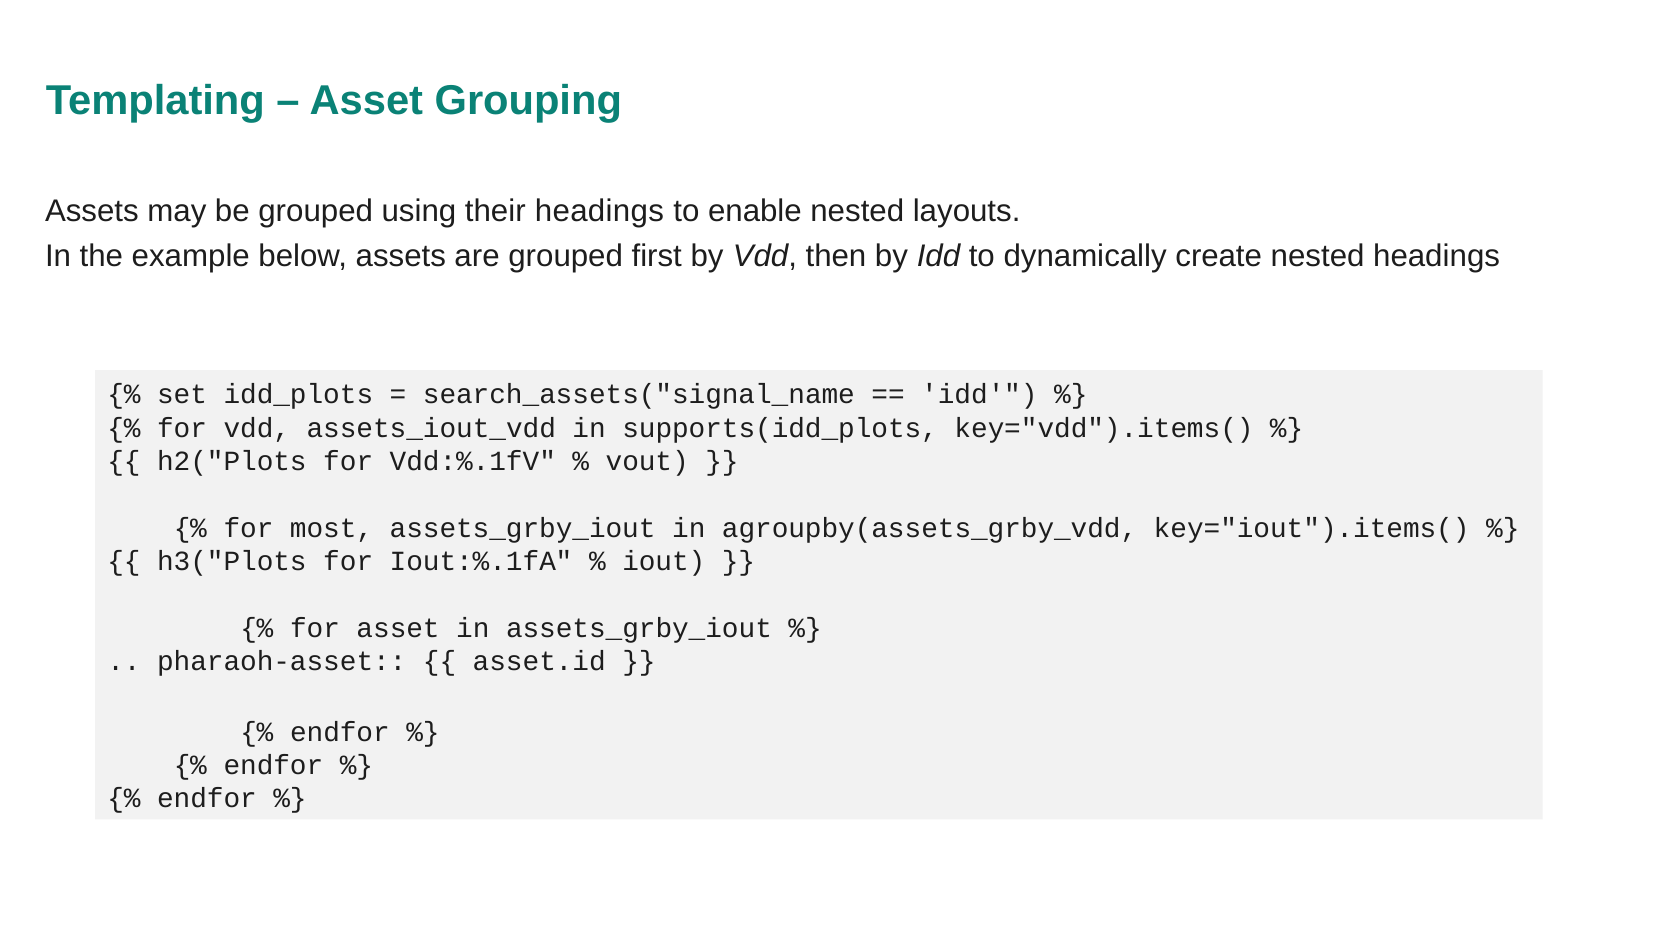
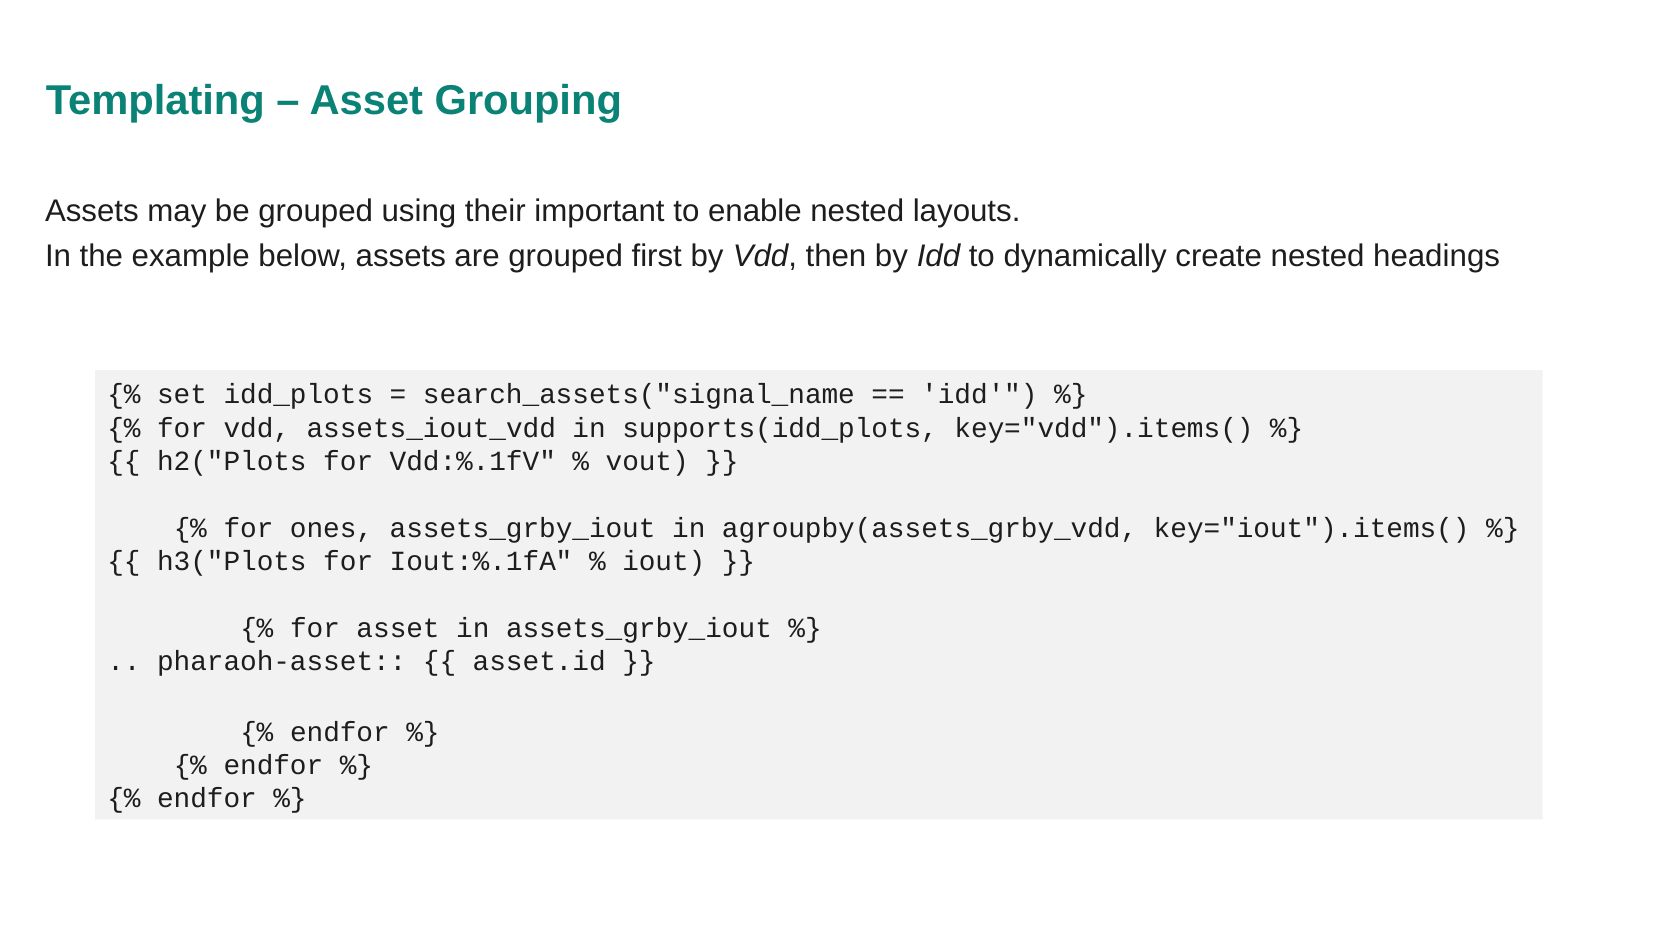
their headings: headings -> important
most: most -> ones
